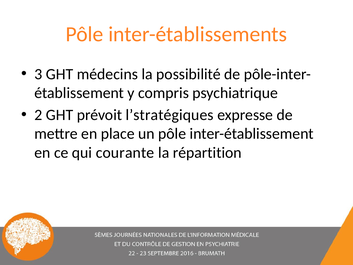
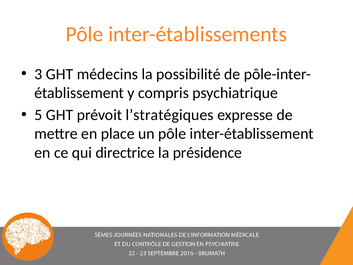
2: 2 -> 5
courante: courante -> directrice
répartition: répartition -> présidence
